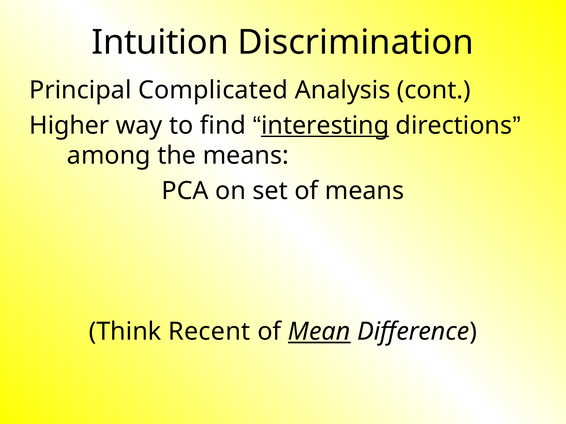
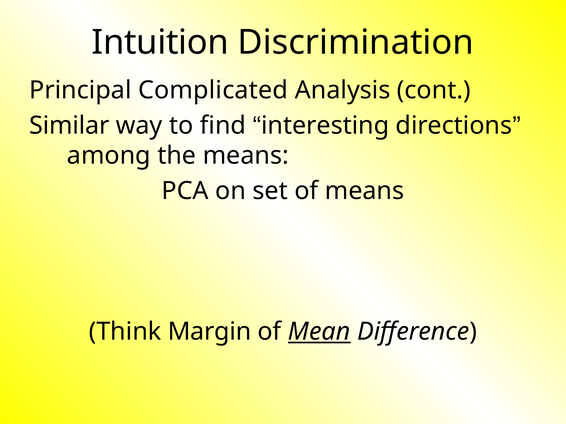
Higher: Higher -> Similar
interesting underline: present -> none
Recent: Recent -> Margin
